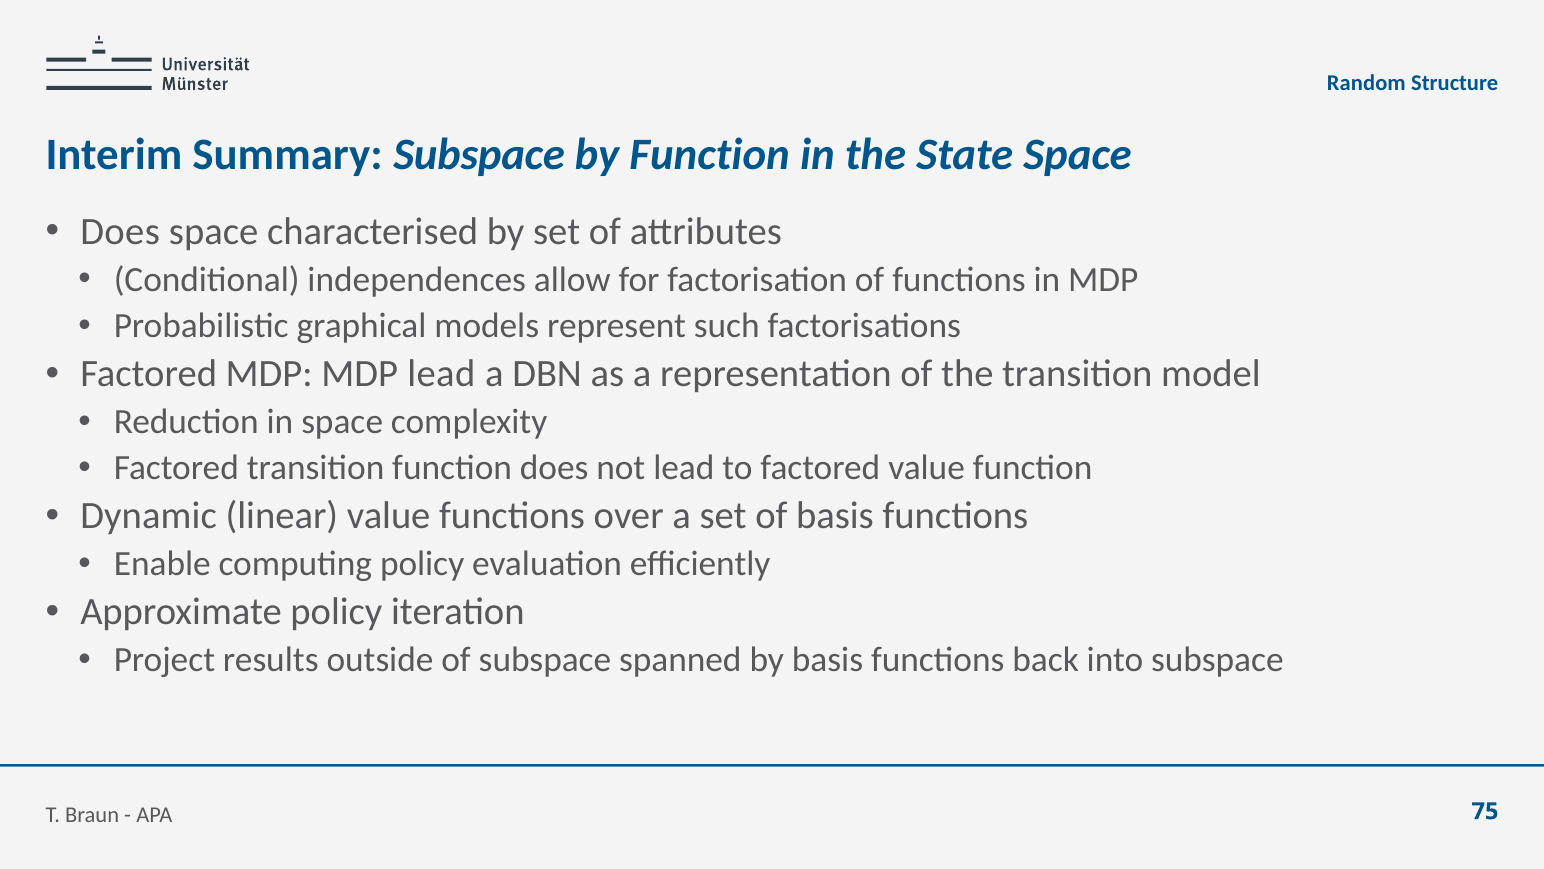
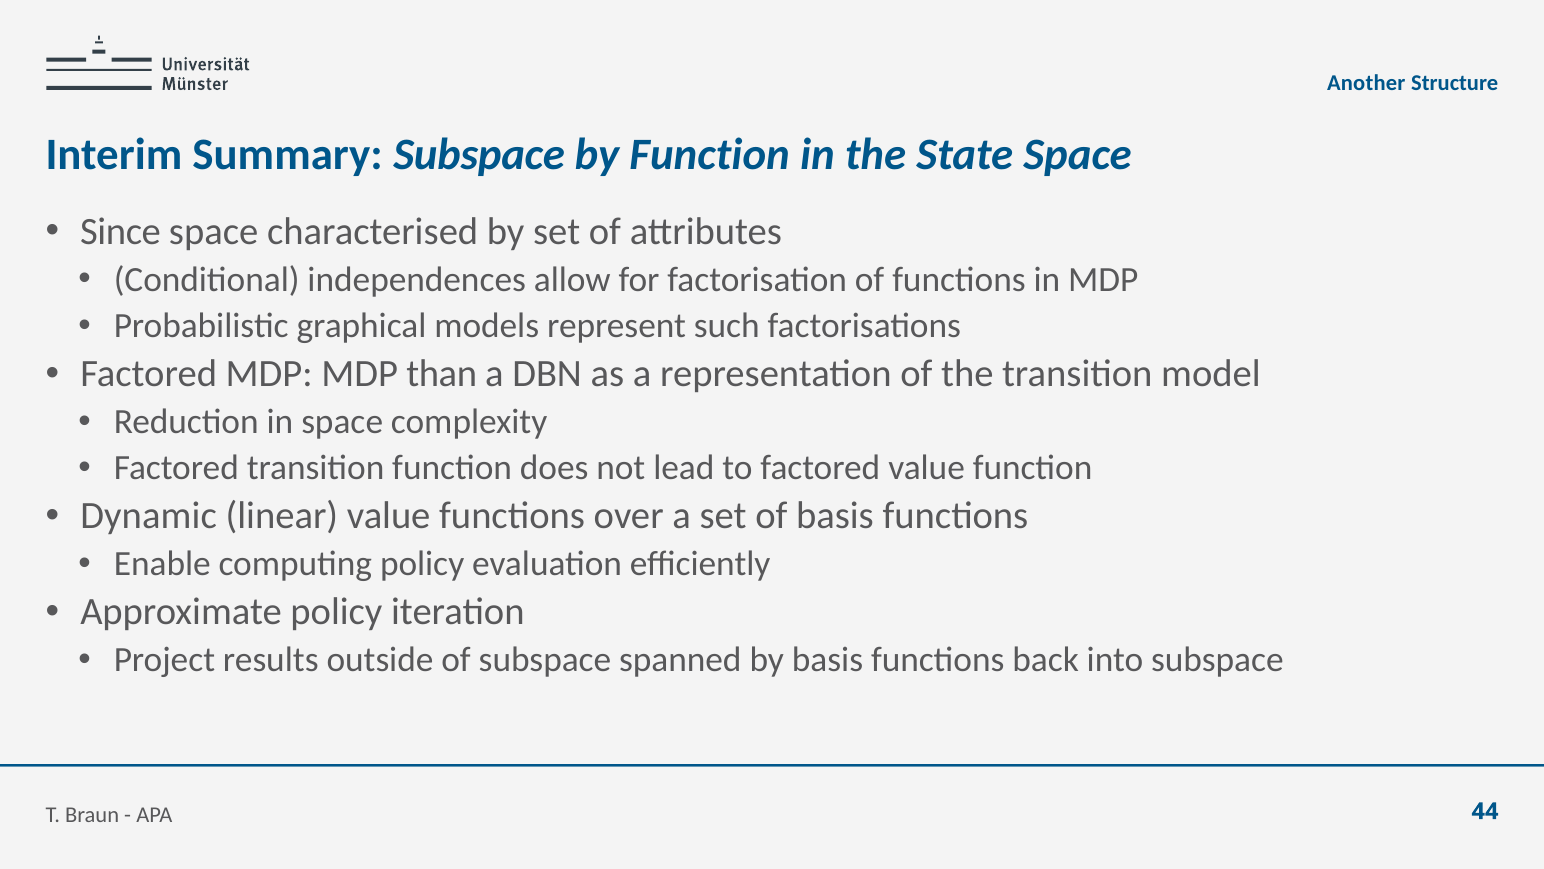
Random: Random -> Another
Does at (120, 231): Does -> Since
MDP lead: lead -> than
75: 75 -> 44
